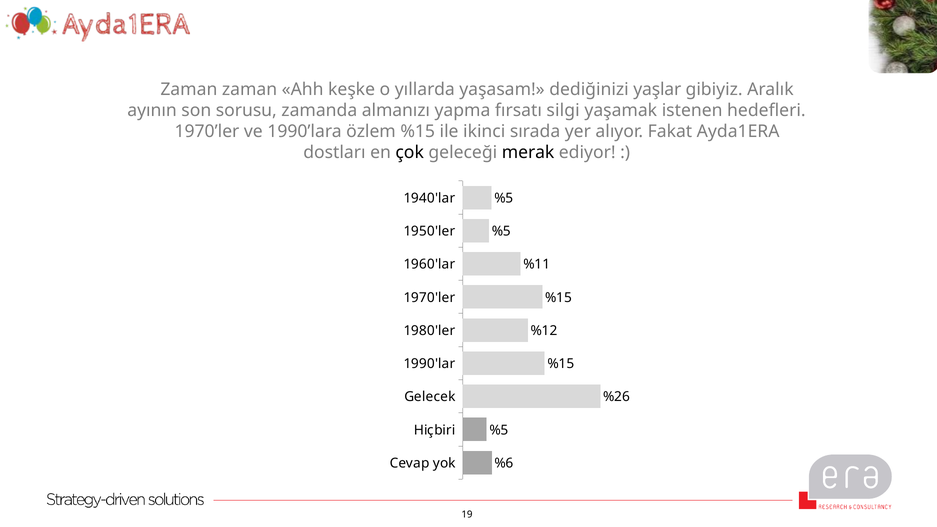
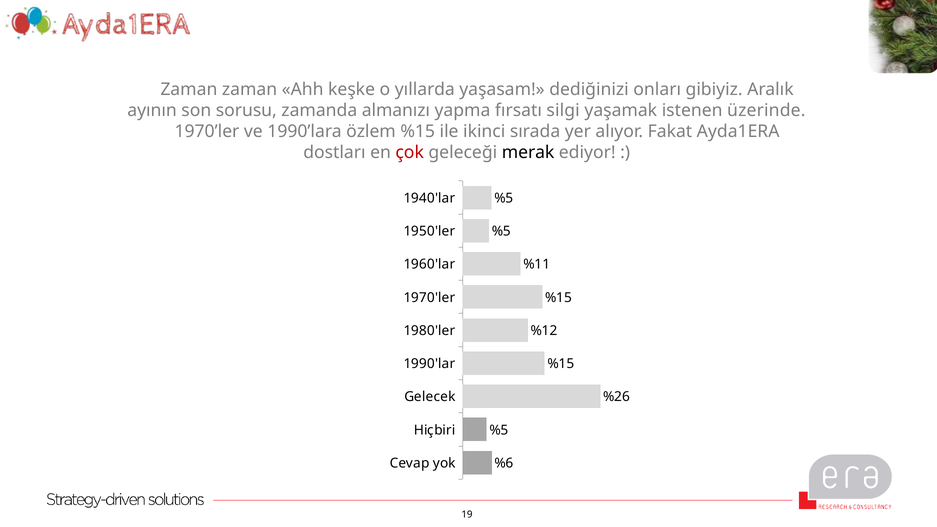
yaşlar: yaşlar -> onları
hedefleri: hedefleri -> üzerinde
çok colour: black -> red
